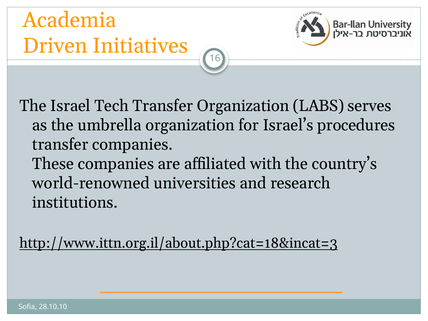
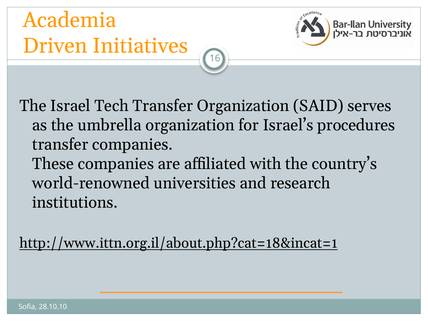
LABS: LABS -> SAID
http://www.ittn.org.il/about.php?cat=18&incat=3: http://www.ittn.org.il/about.php?cat=18&incat=3 -> http://www.ittn.org.il/about.php?cat=18&incat=1
